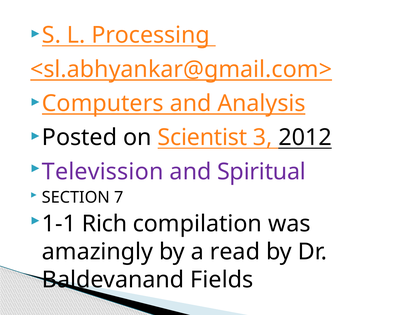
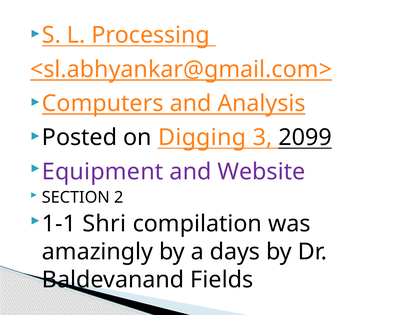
Scientist: Scientist -> Digging
2012: 2012 -> 2099
Televission: Televission -> Equipment
Spiritual: Spiritual -> Website
7: 7 -> 2
Rich: Rich -> Shri
read: read -> days
